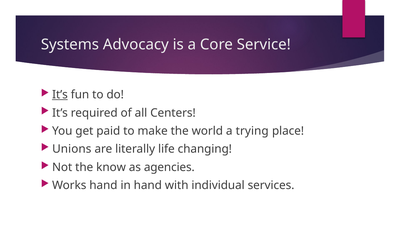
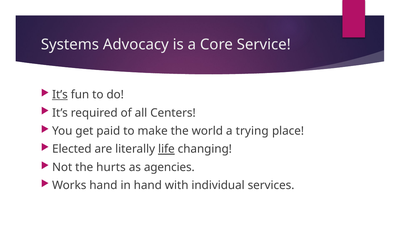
Unions: Unions -> Elected
life underline: none -> present
know: know -> hurts
